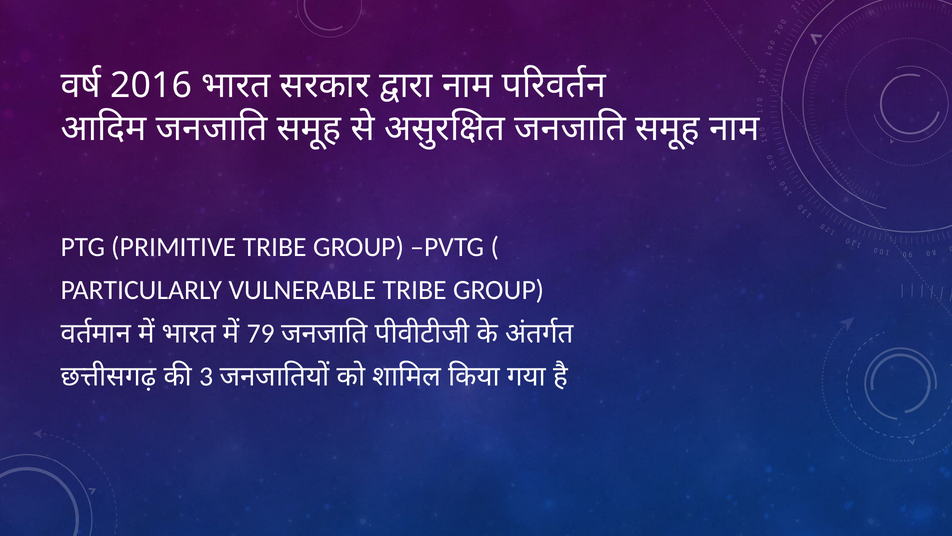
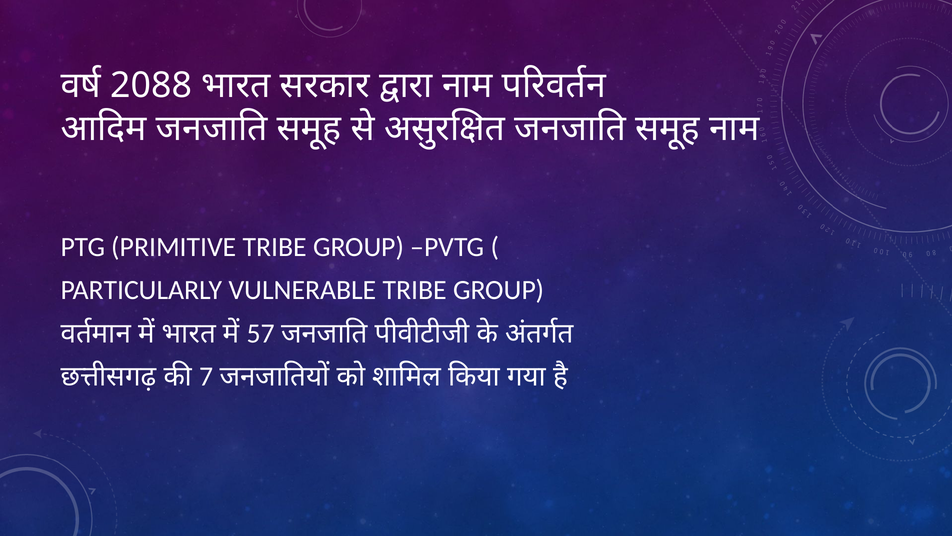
2016: 2016 -> 2088
79: 79 -> 57
3: 3 -> 7
